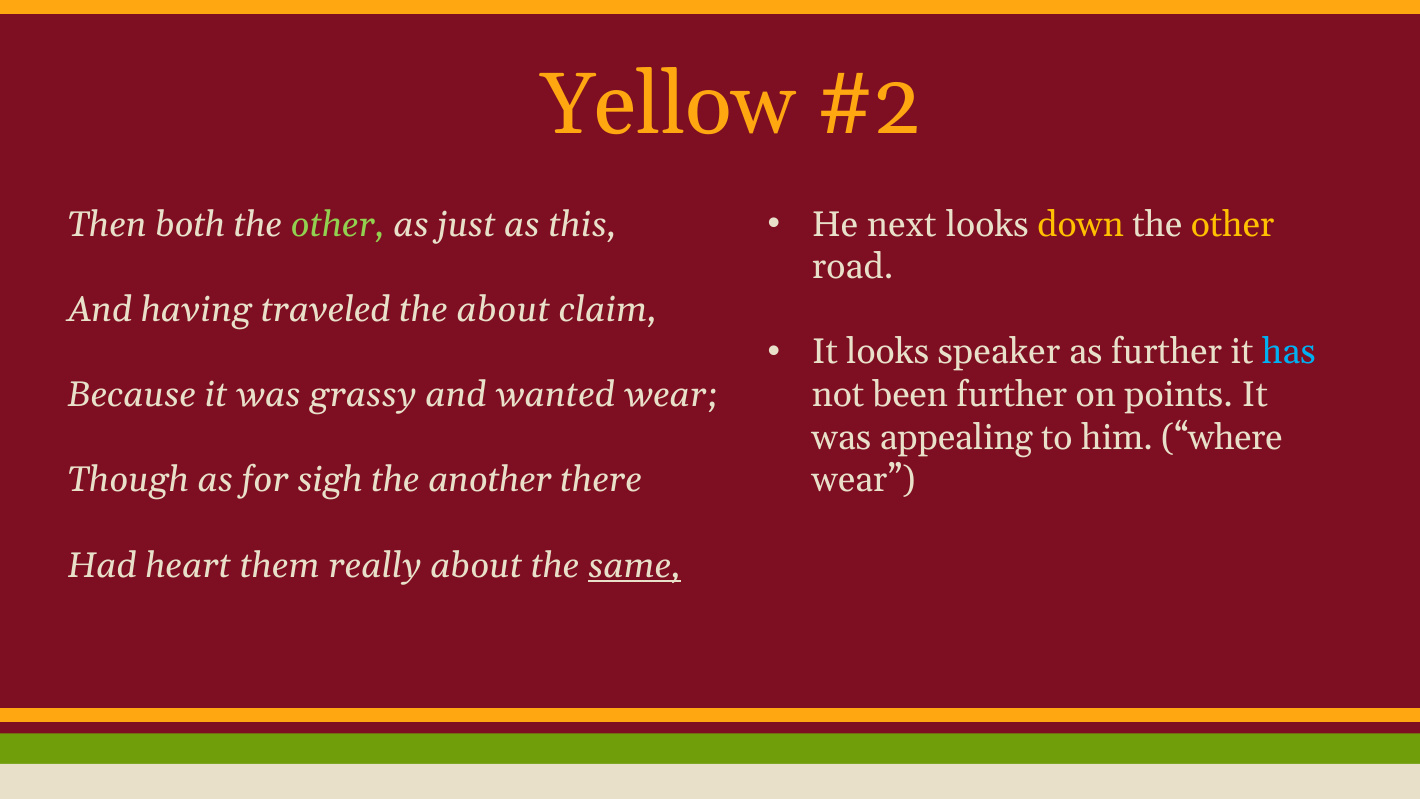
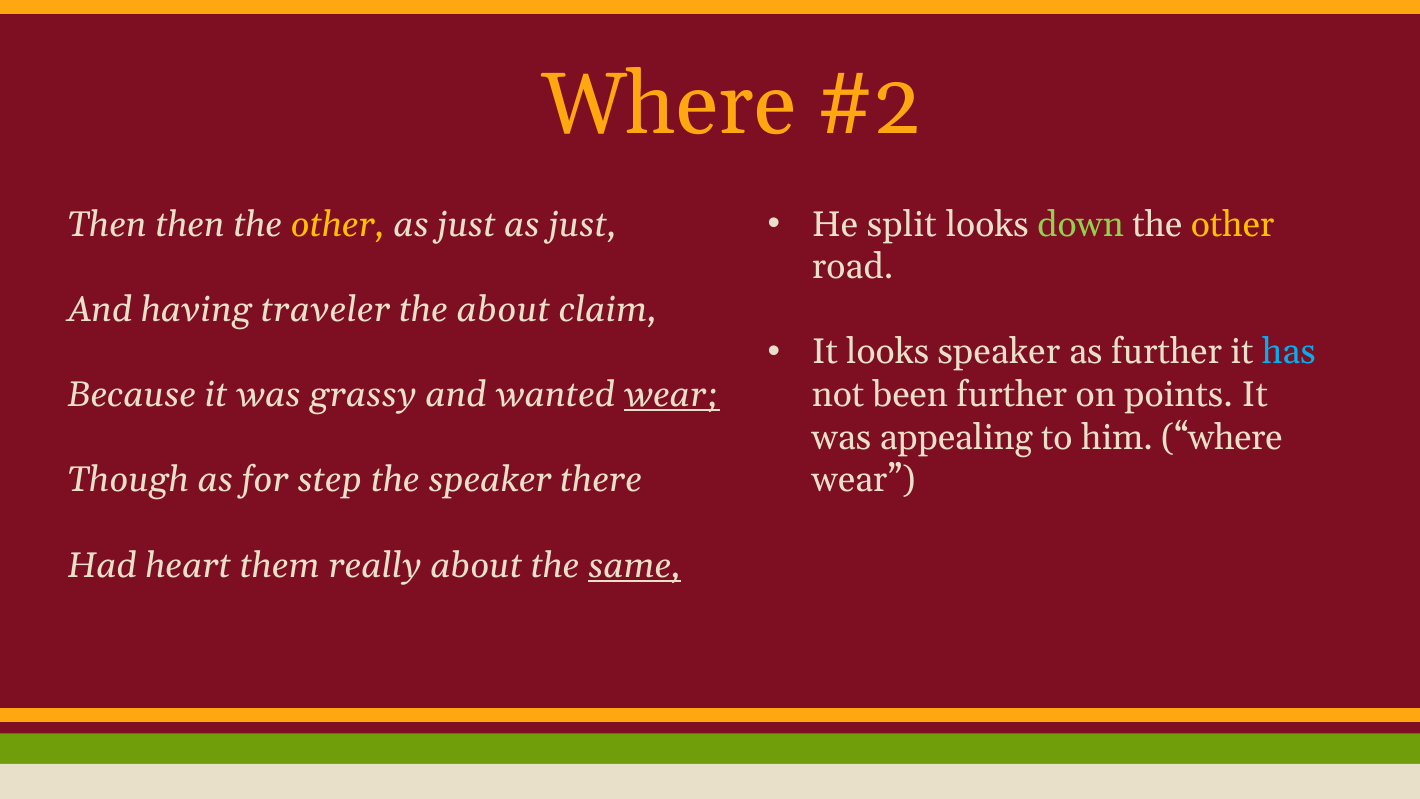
Yellow at (669, 105): Yellow -> Where
next: next -> split
down colour: yellow -> light green
Then both: both -> then
other at (338, 224) colour: light green -> yellow
just as this: this -> just
traveled: traveled -> traveler
wear at (672, 395) underline: none -> present
sigh: sigh -> step
the another: another -> speaker
